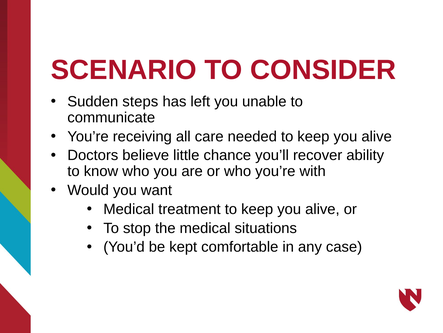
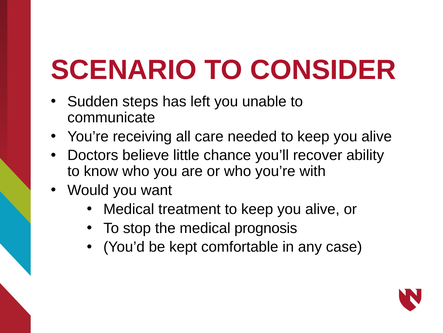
situations: situations -> prognosis
